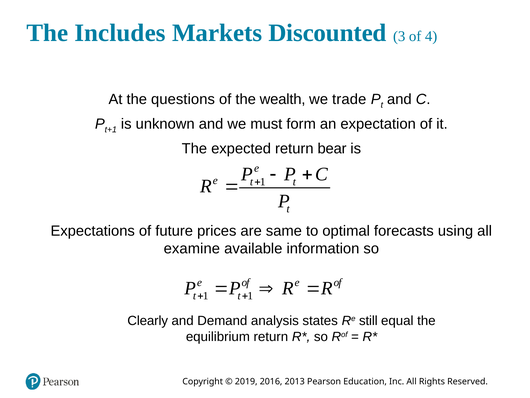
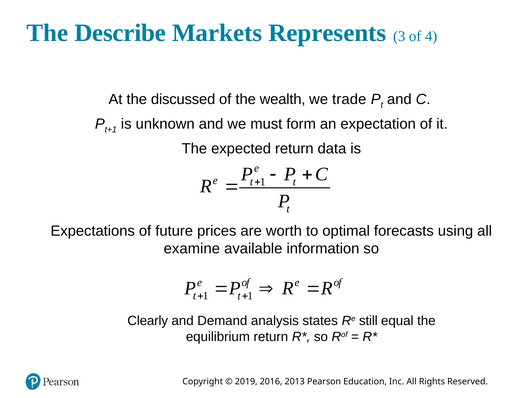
Includes: Includes -> Describe
Discounted: Discounted -> Represents
questions: questions -> discussed
bear: bear -> data
same: same -> worth
